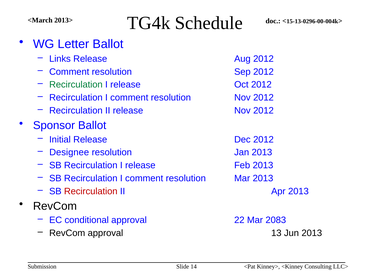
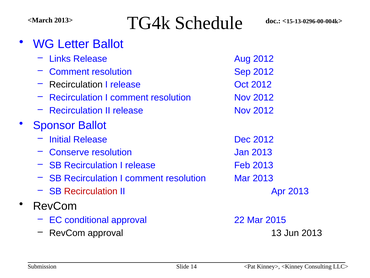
Recirculation at (76, 85) colour: green -> black
Designee: Designee -> Conserve
2083: 2083 -> 2015
